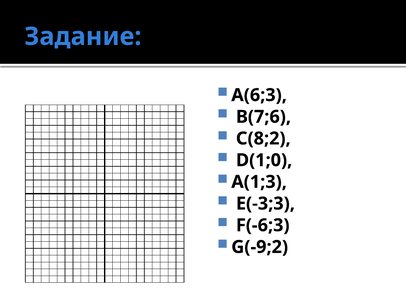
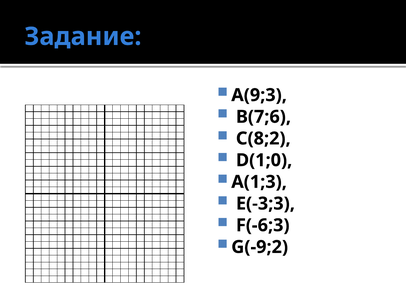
А(6;3: А(6;3 -> А(9;3
